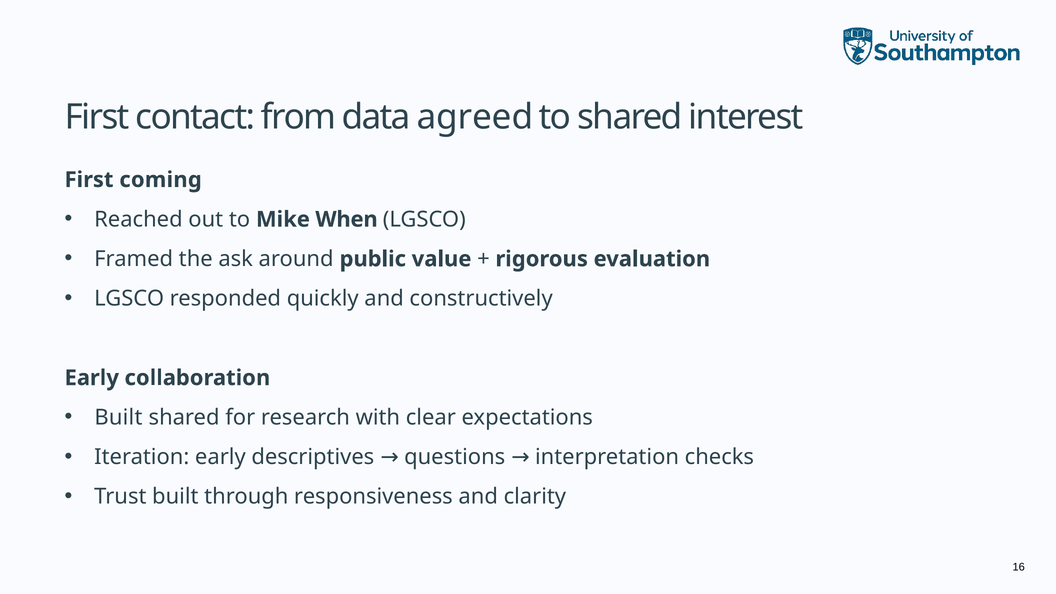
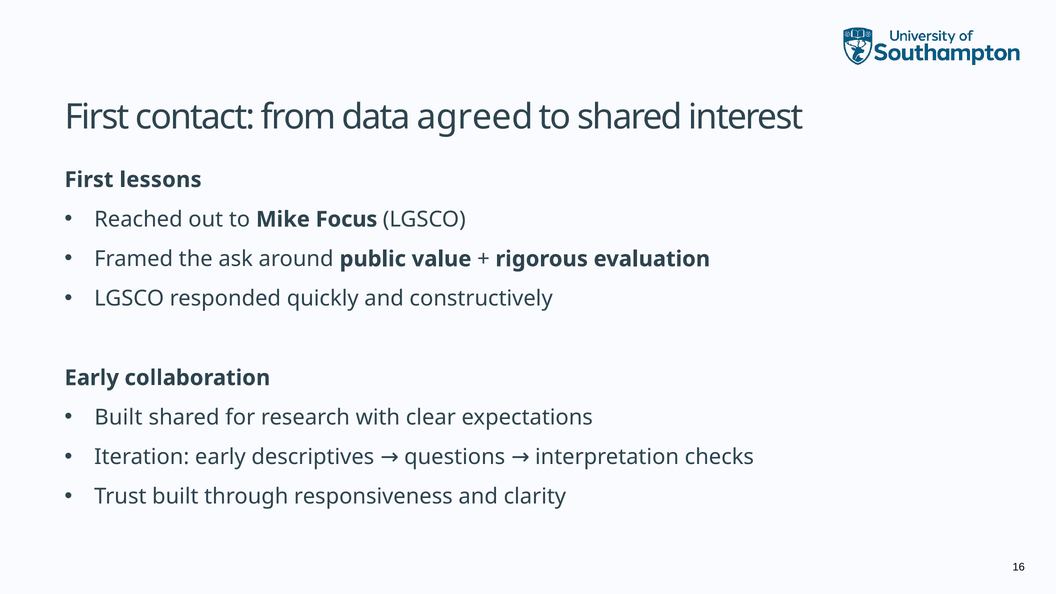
coming: coming -> lessons
When: When -> Focus
